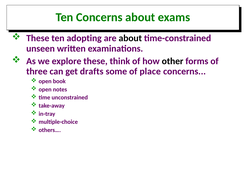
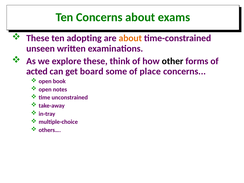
about at (130, 38) colour: black -> orange
three: three -> acted
drafts: drafts -> board
